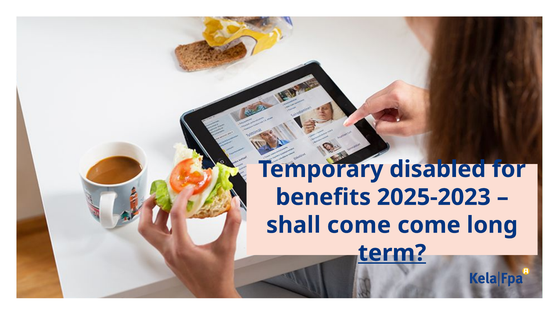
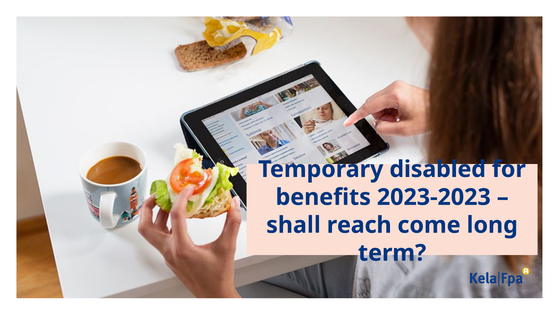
2025-2023: 2025-2023 -> 2023-2023
shall come: come -> reach
term underline: present -> none
